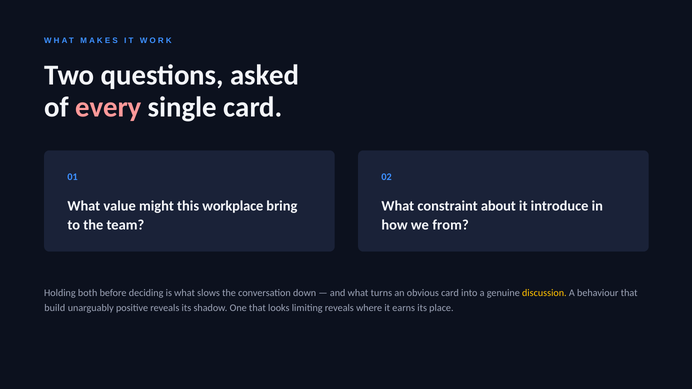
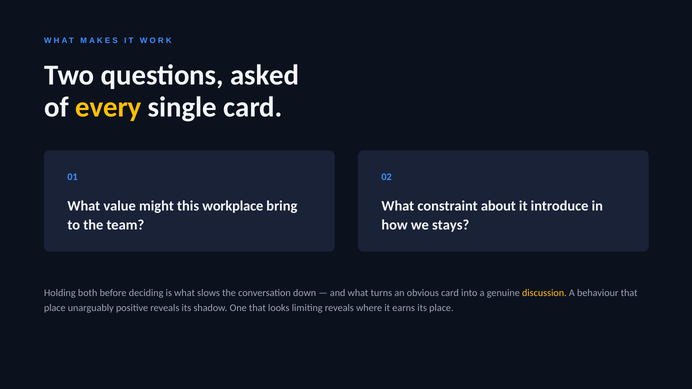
every colour: pink -> yellow
from: from -> stays
build at (55, 308): build -> place
